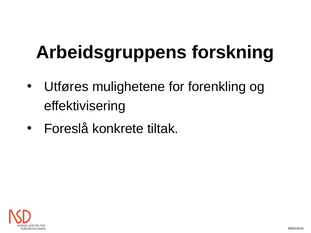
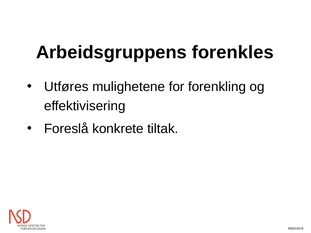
forskning: forskning -> forenkles
